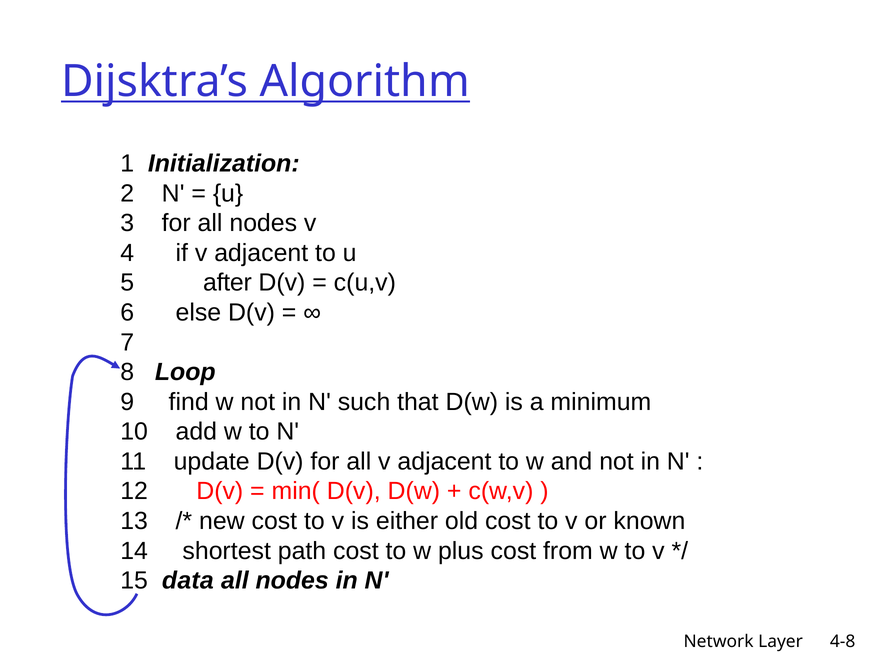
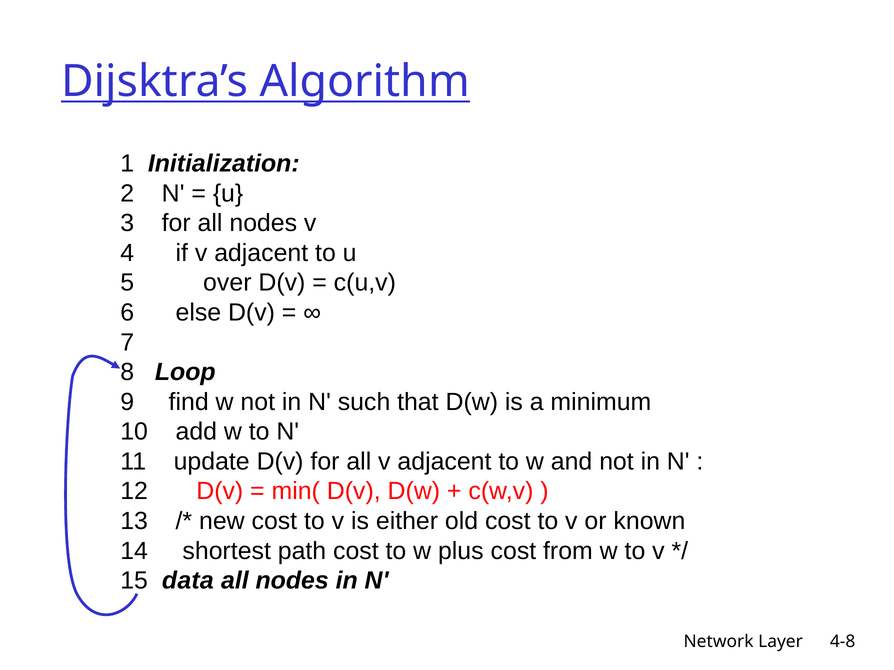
after: after -> over
